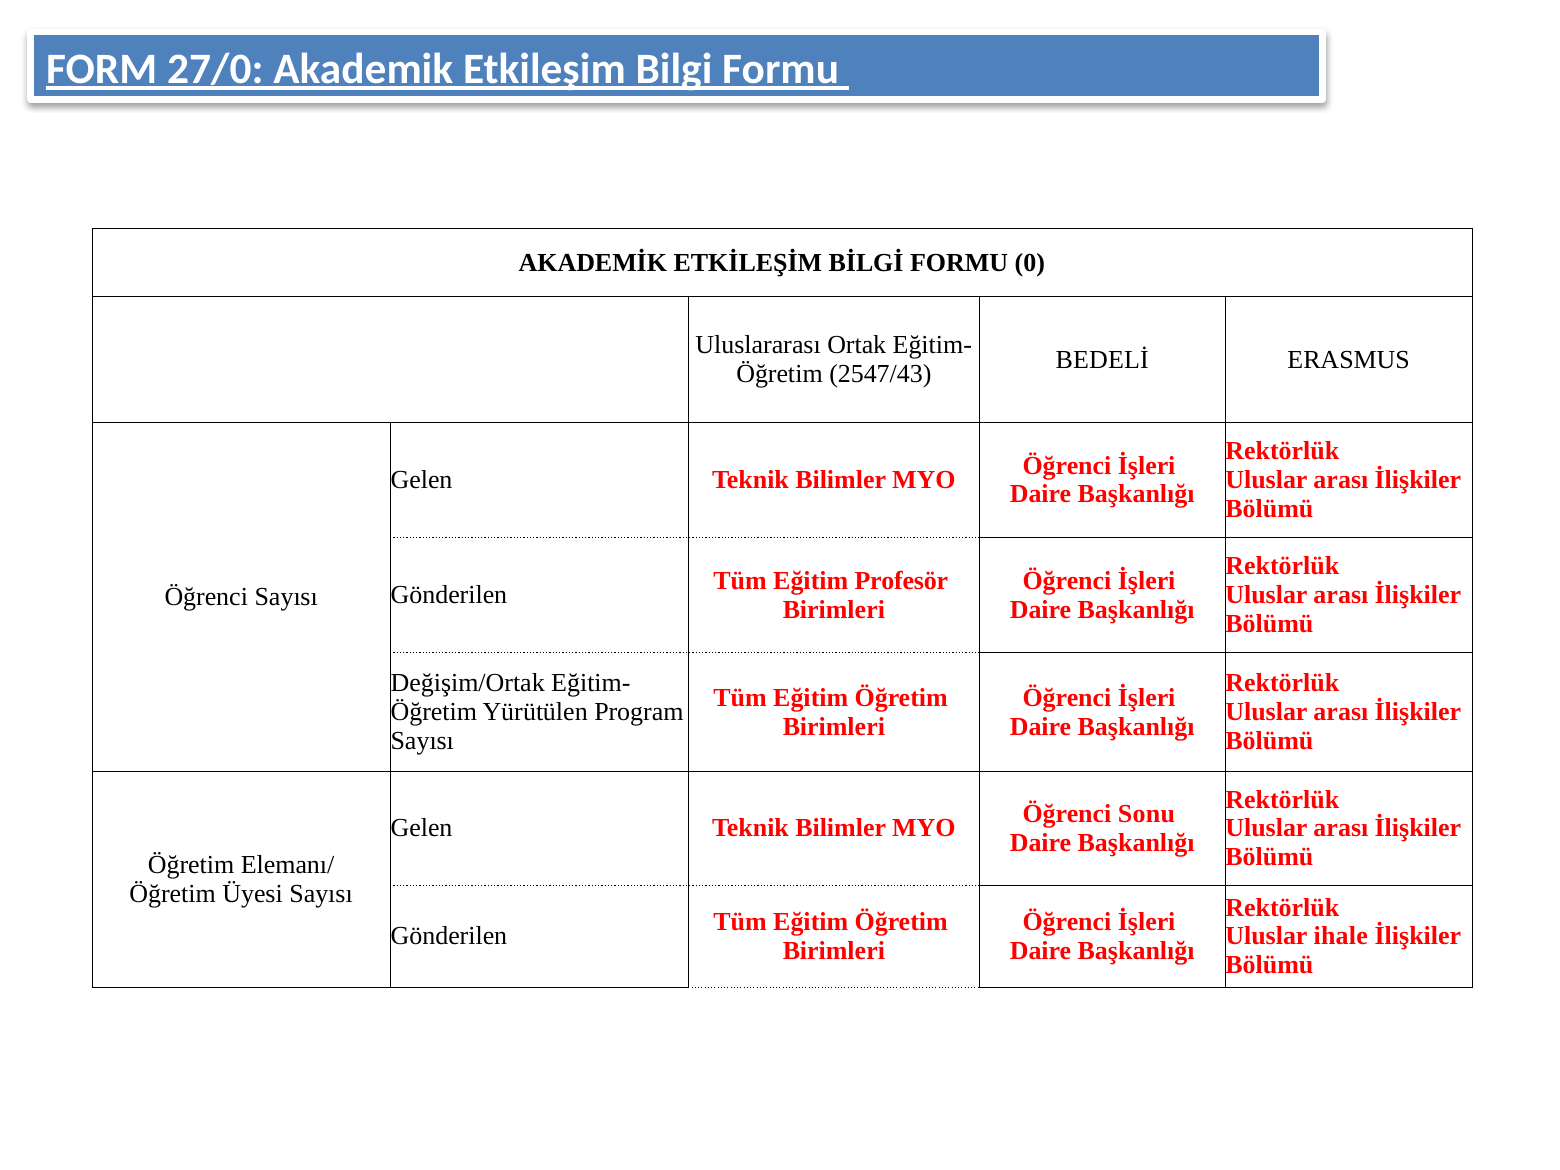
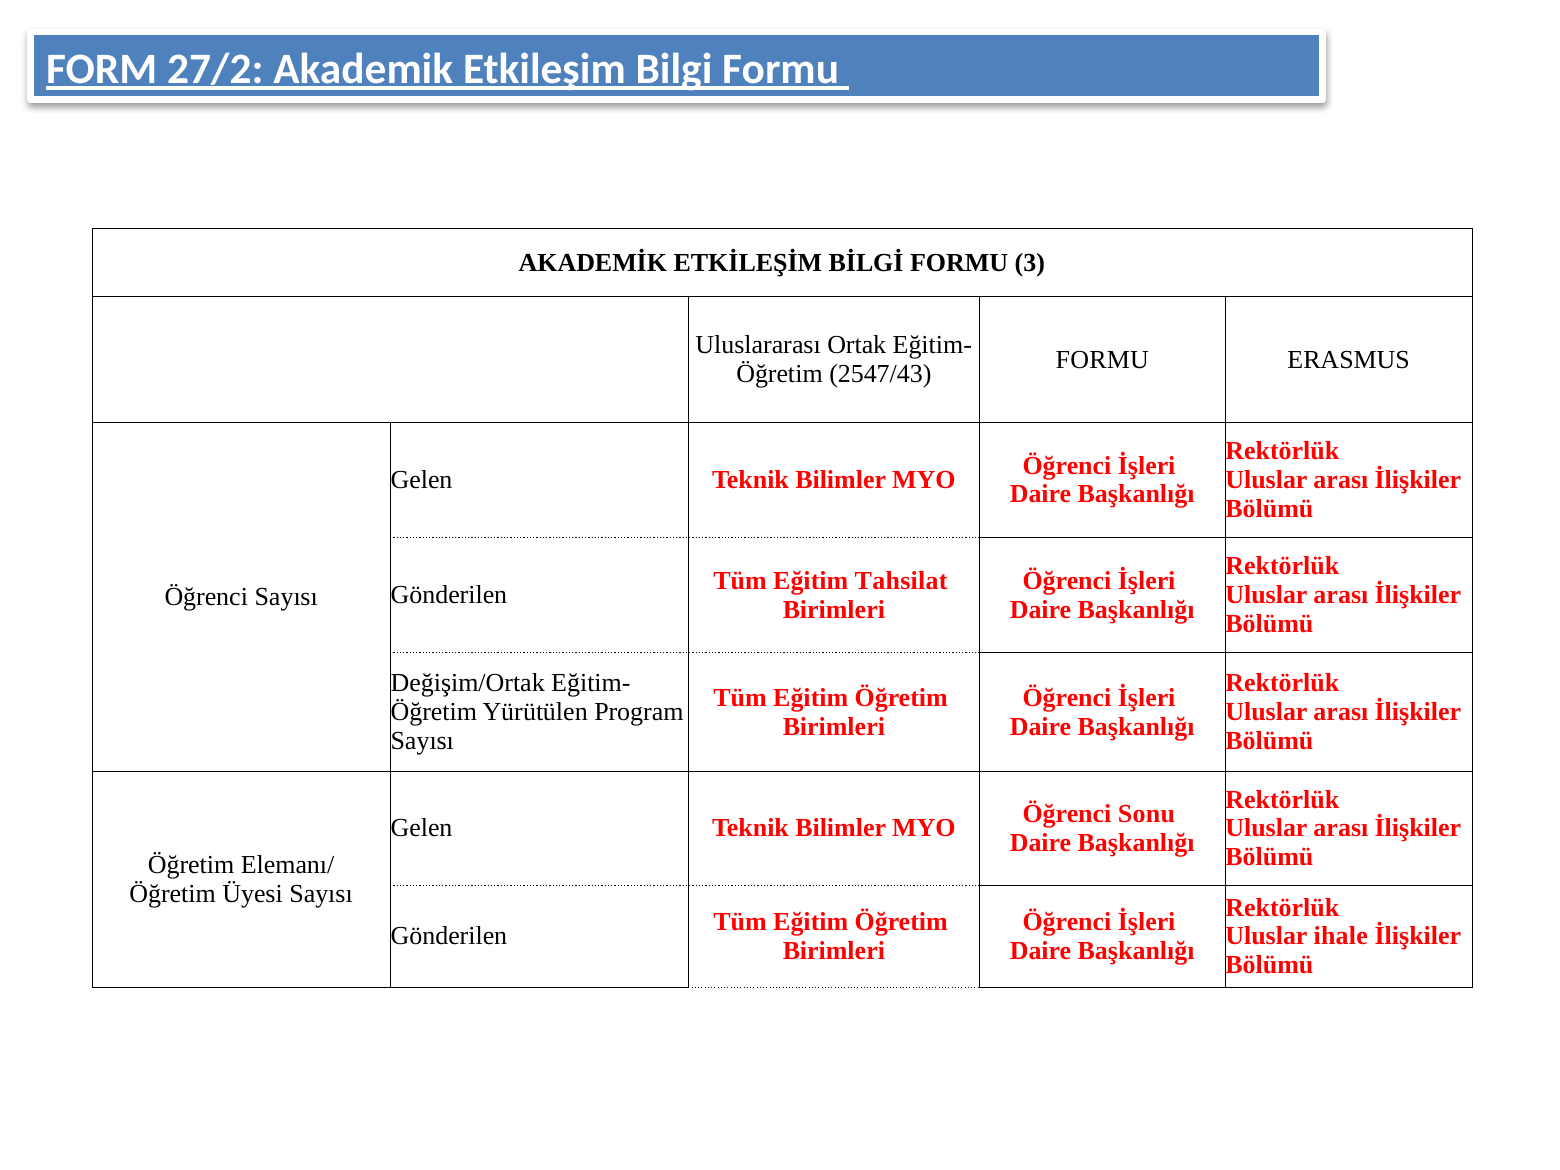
27/0: 27/0 -> 27/2
0: 0 -> 3
BEDELİ at (1102, 360): BEDELİ -> FORMU
Profesör: Profesör -> Tahsilat
